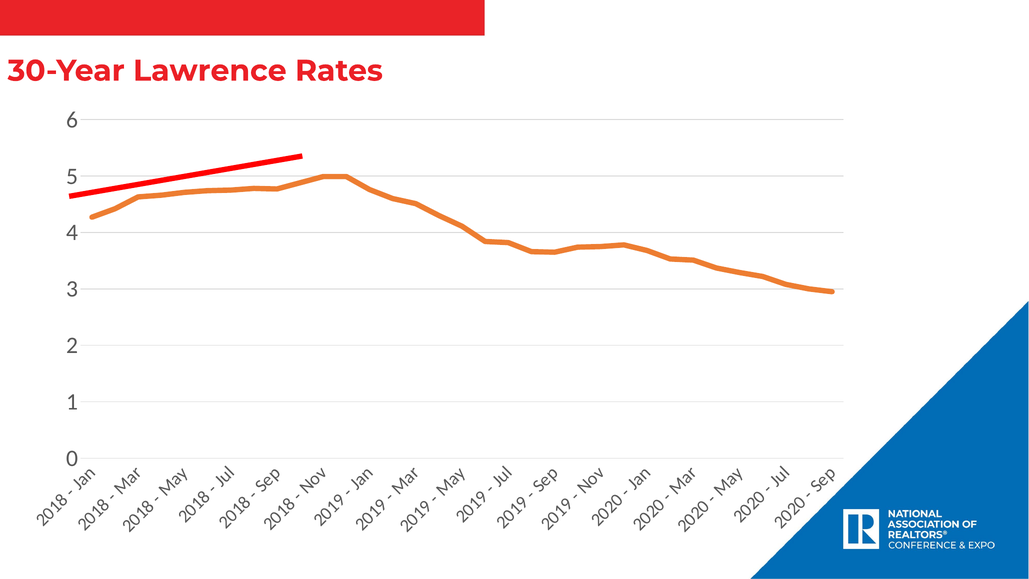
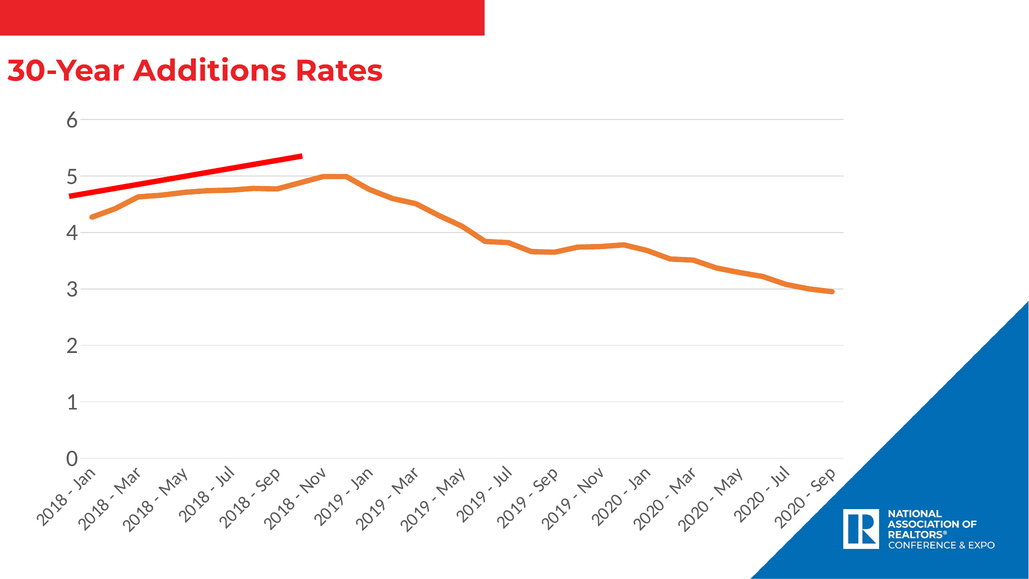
Lawrence: Lawrence -> Additions
